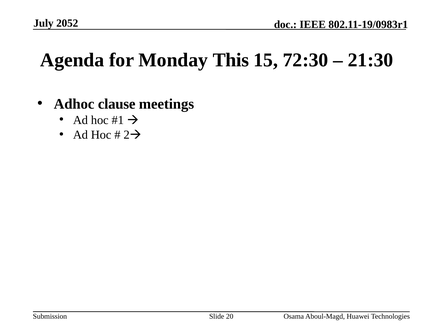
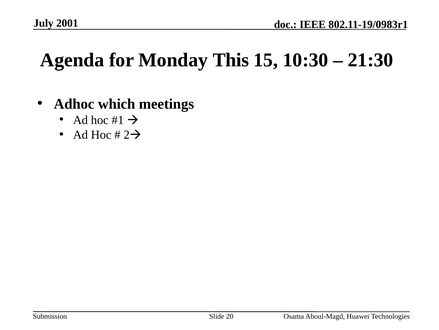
2052: 2052 -> 2001
72:30: 72:30 -> 10:30
clause: clause -> which
